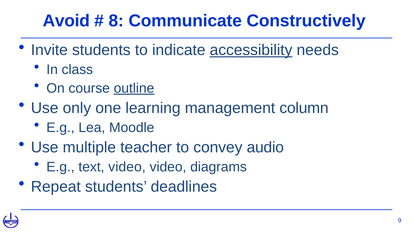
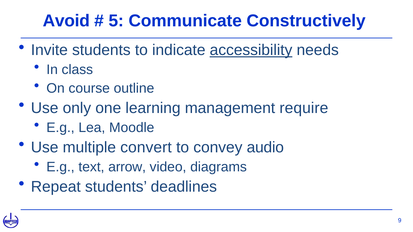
8: 8 -> 5
outline underline: present -> none
column: column -> require
teacher: teacher -> convert
text video: video -> arrow
